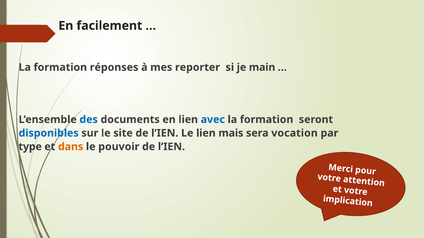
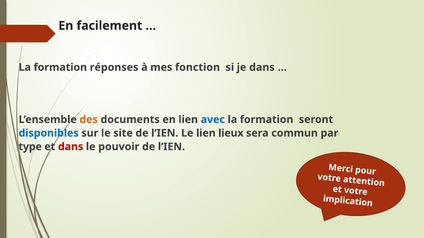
reporter: reporter -> fonction
je main: main -> dans
des colour: blue -> orange
mais: mais -> lieux
vocation: vocation -> commun
dans at (71, 147) colour: orange -> red
